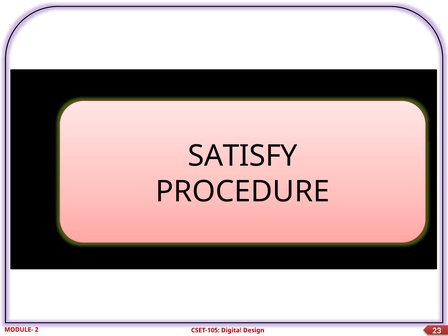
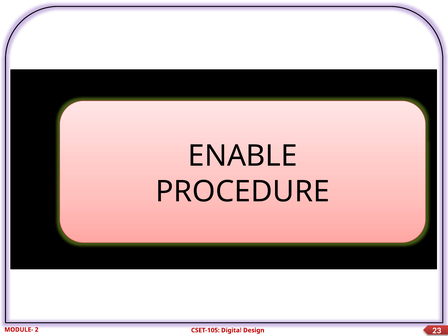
SATISFY: SATISFY -> ENABLE
